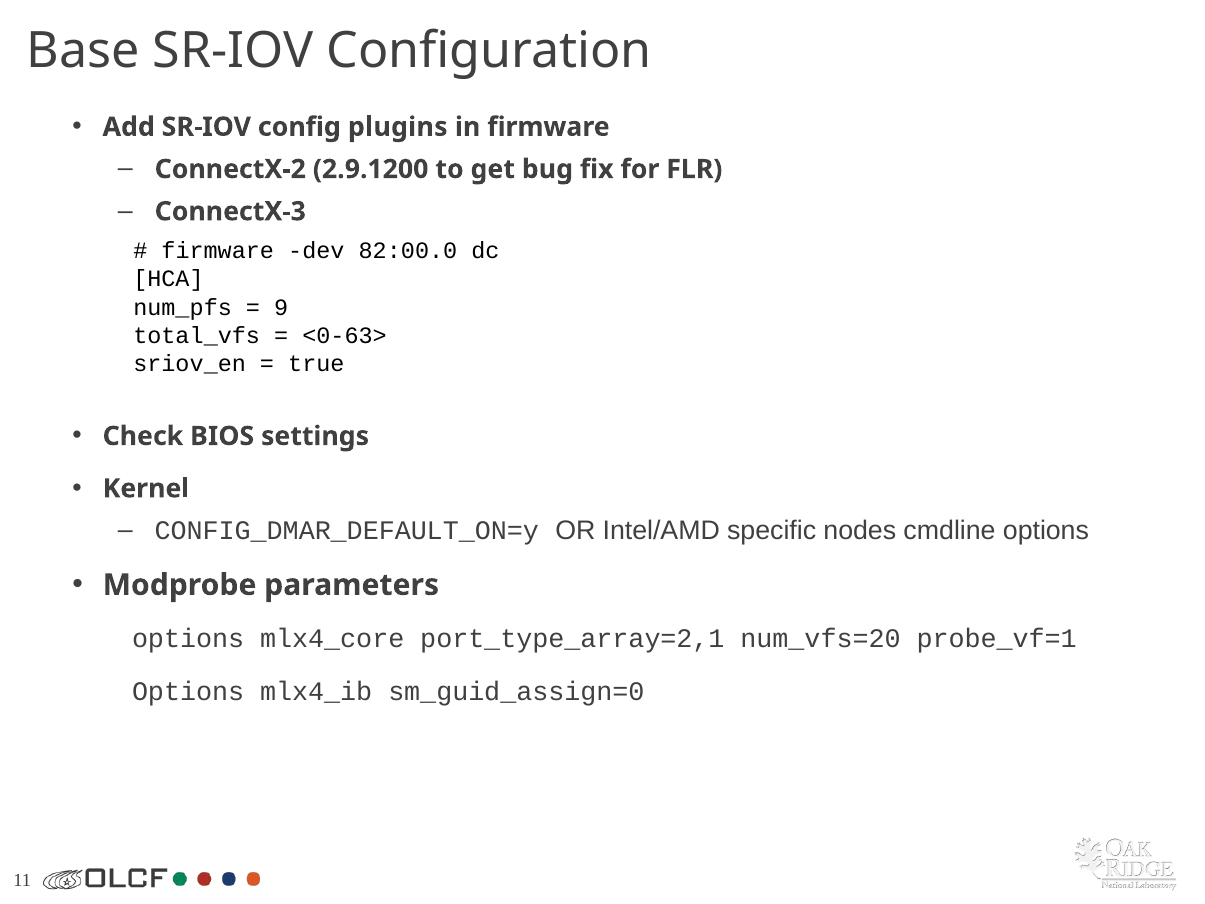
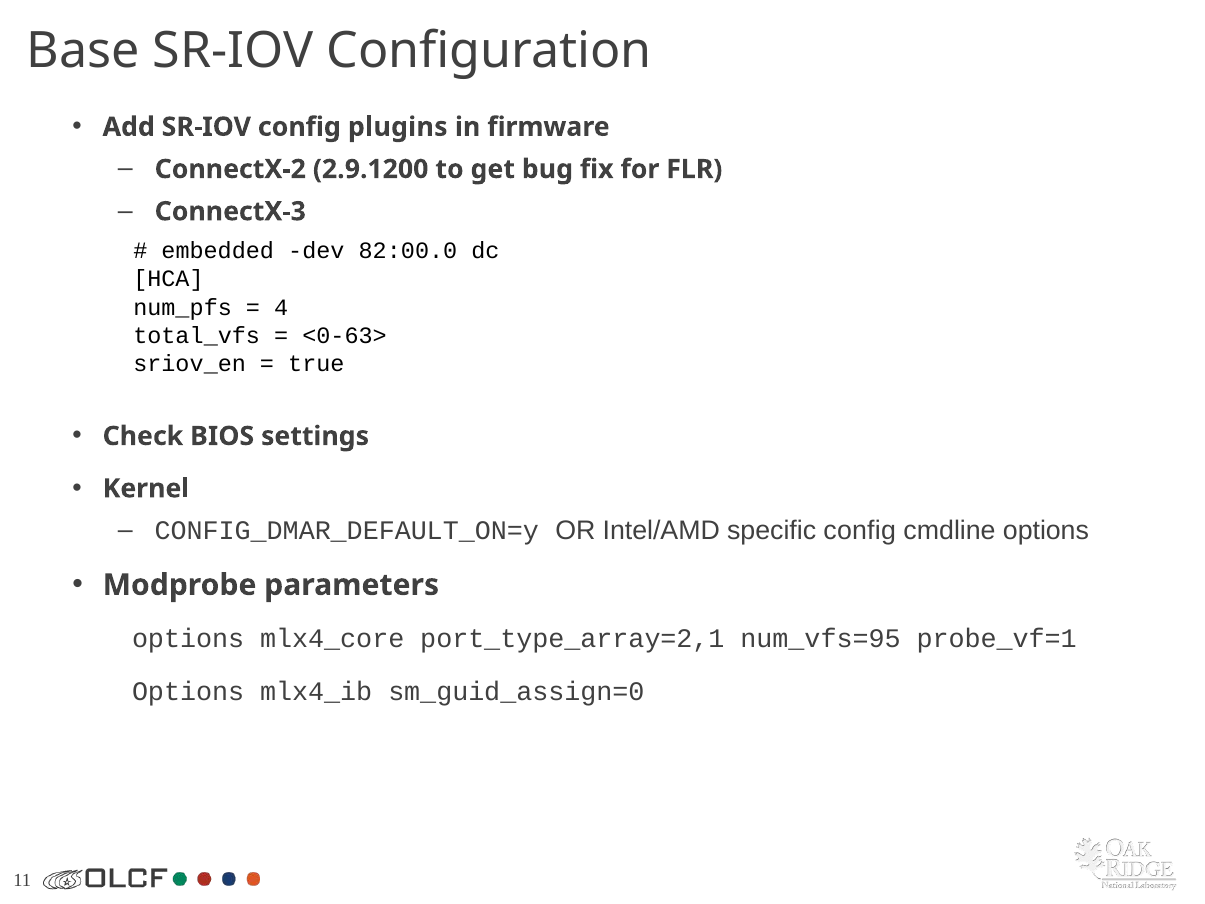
firmware at (218, 251): firmware -> embedded
9: 9 -> 4
specific nodes: nodes -> config
num_vfs=20: num_vfs=20 -> num_vfs=95
